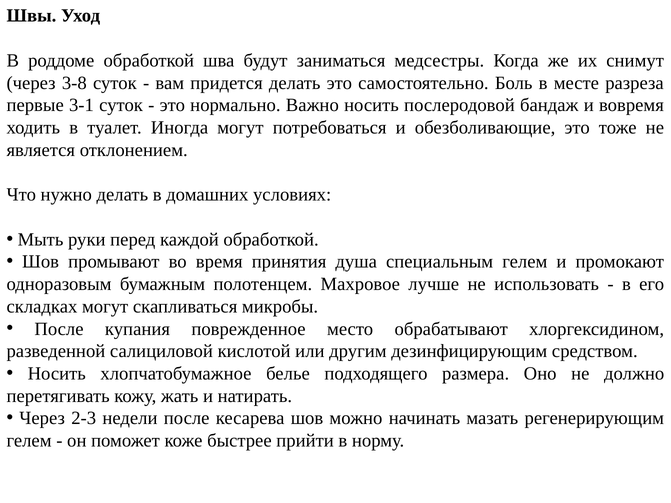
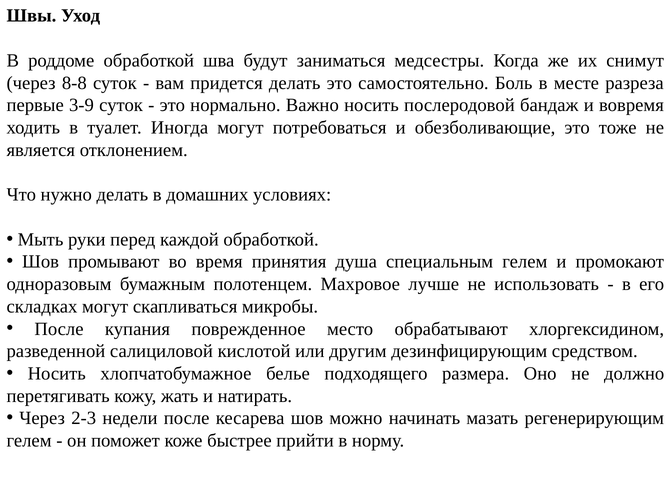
3-8: 3-8 -> 8-8
3-1: 3-1 -> 3-9
